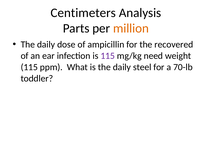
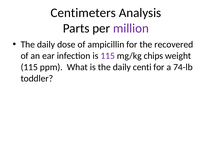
million colour: orange -> purple
need: need -> chips
steel: steel -> centi
70-lb: 70-lb -> 74-lb
